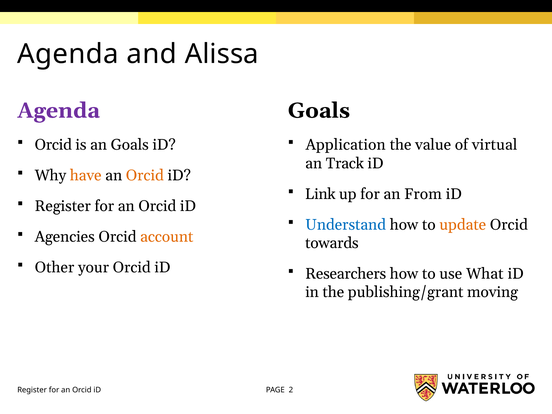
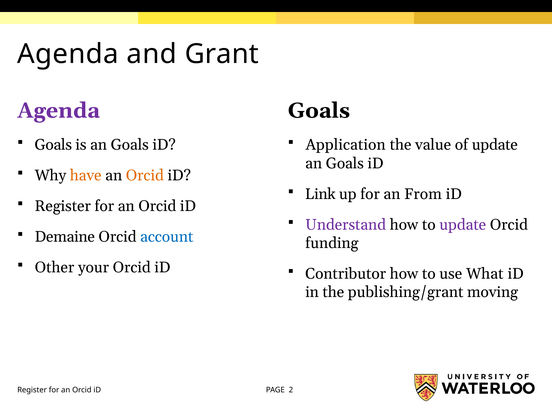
Alissa: Alissa -> Grant
Orcid at (53, 145): Orcid -> Goals
of virtual: virtual -> update
Track at (345, 163): Track -> Goals
Understand colour: blue -> purple
update at (463, 225) colour: orange -> purple
Agencies: Agencies -> Demaine
account colour: orange -> blue
towards: towards -> funding
Researchers: Researchers -> Contributor
